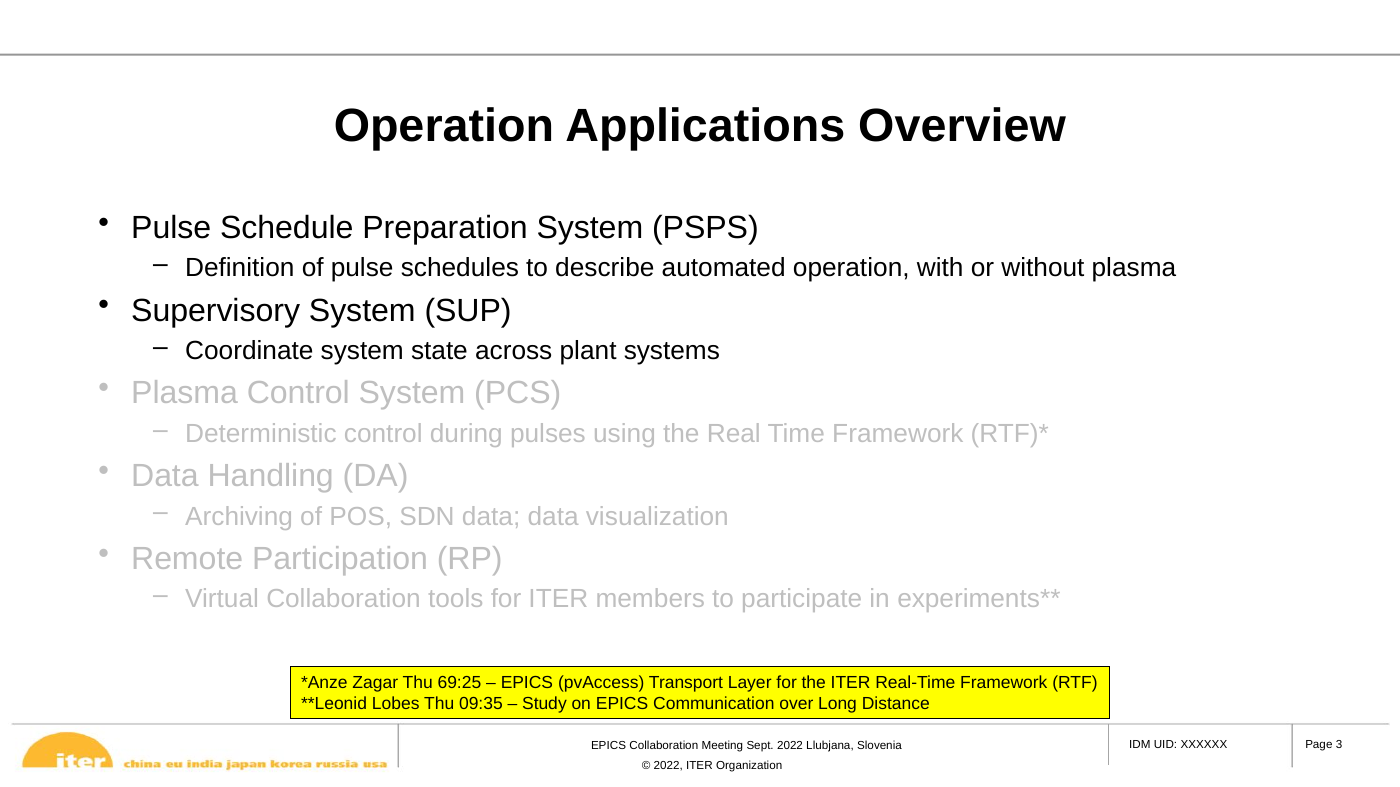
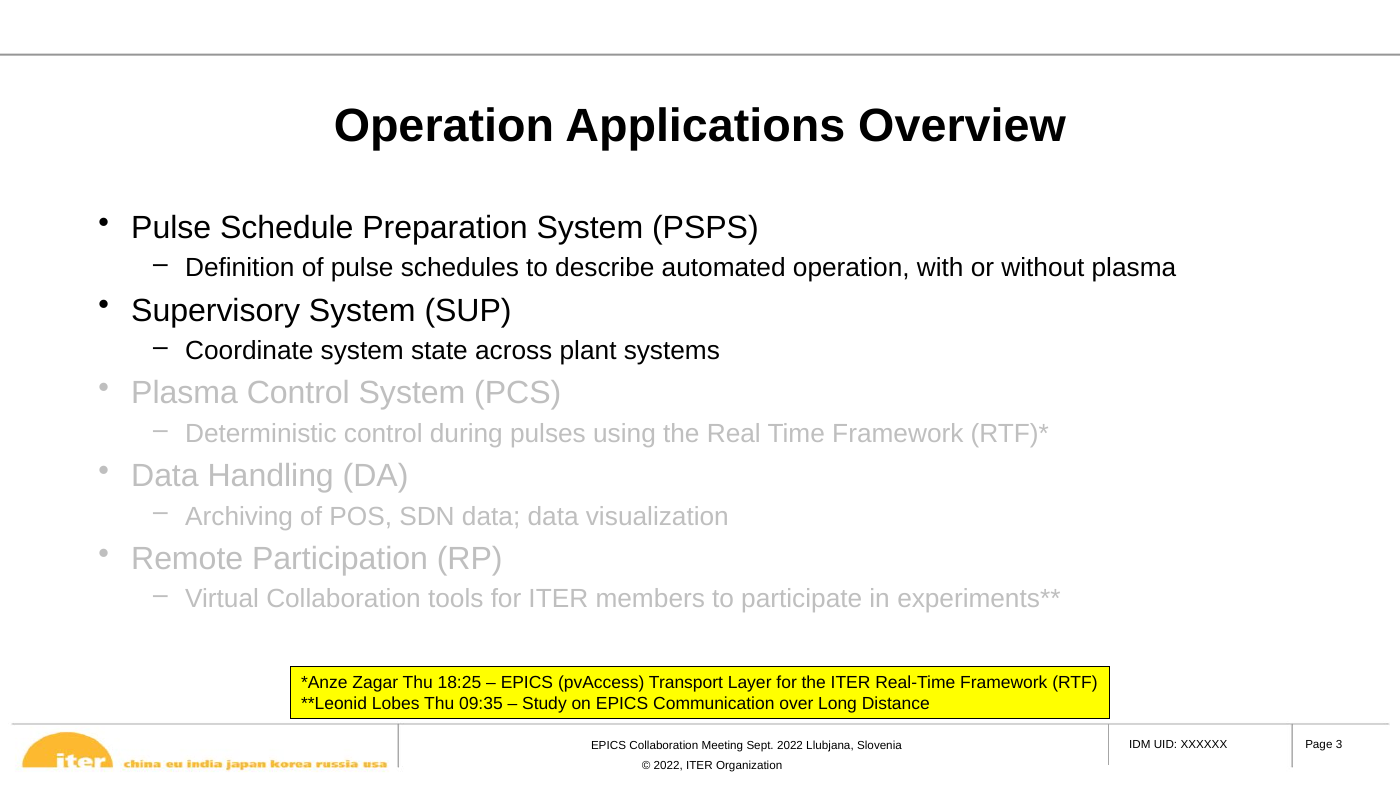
69:25: 69:25 -> 18:25
